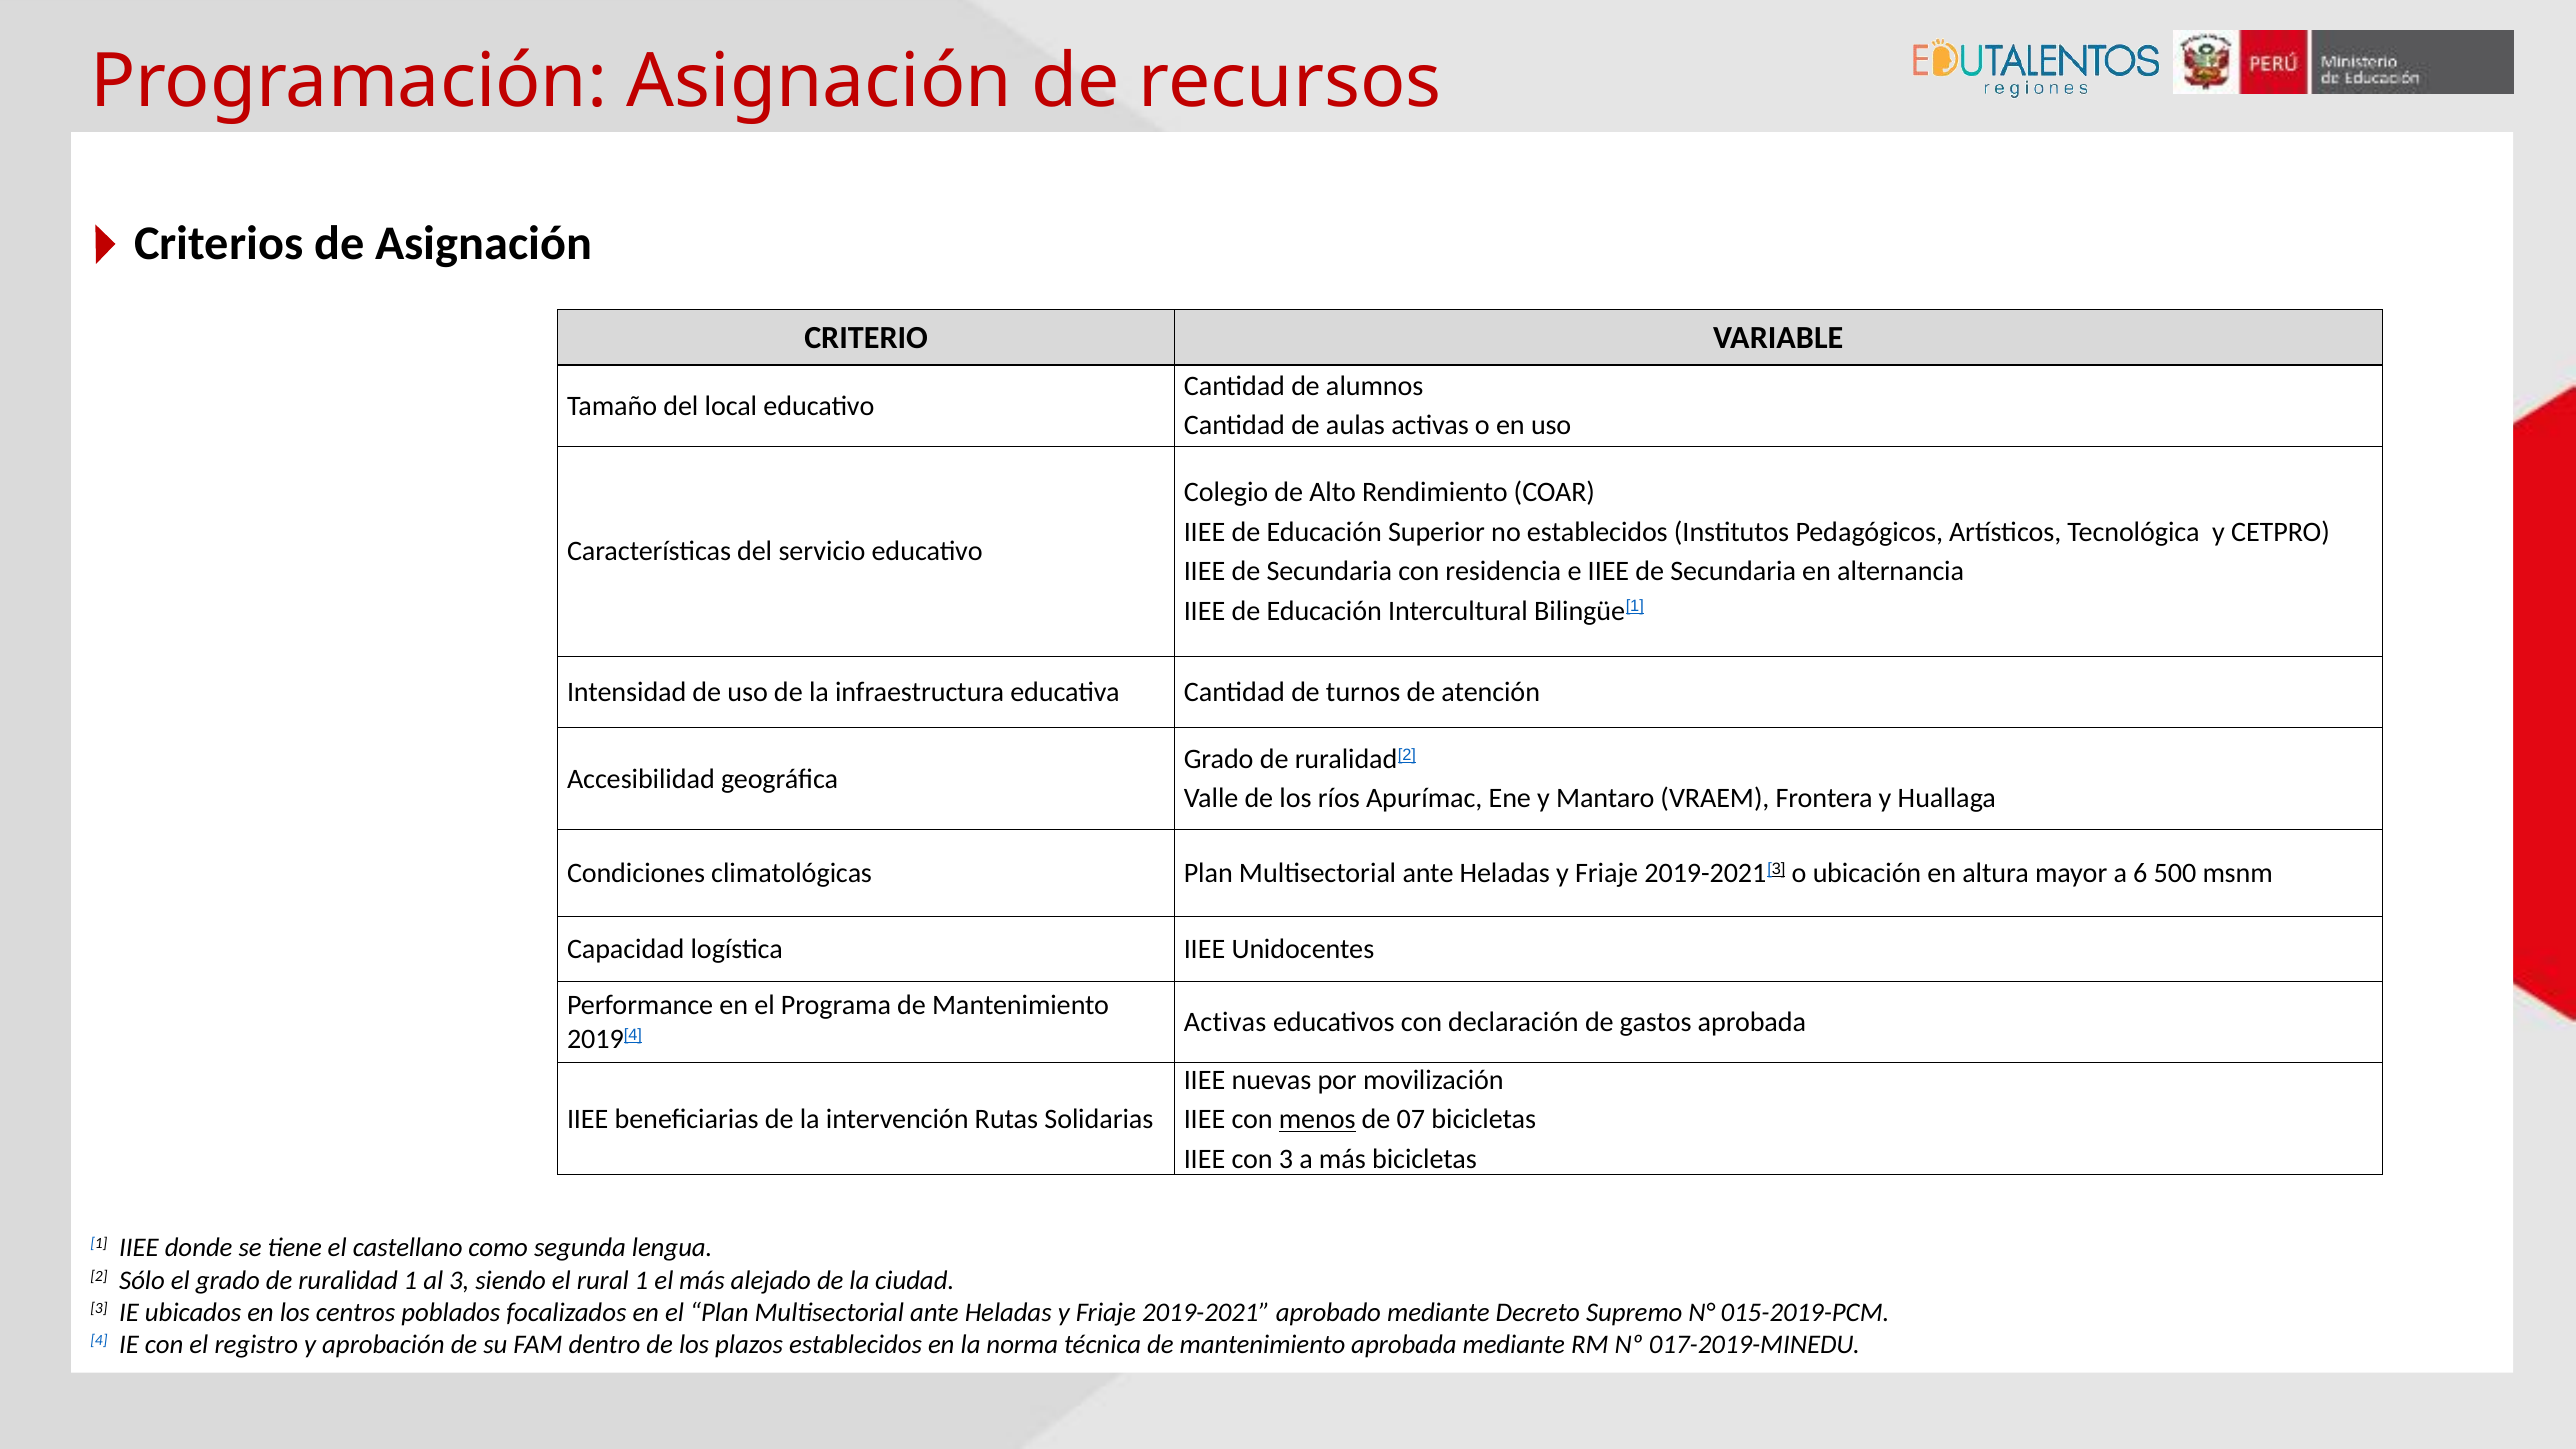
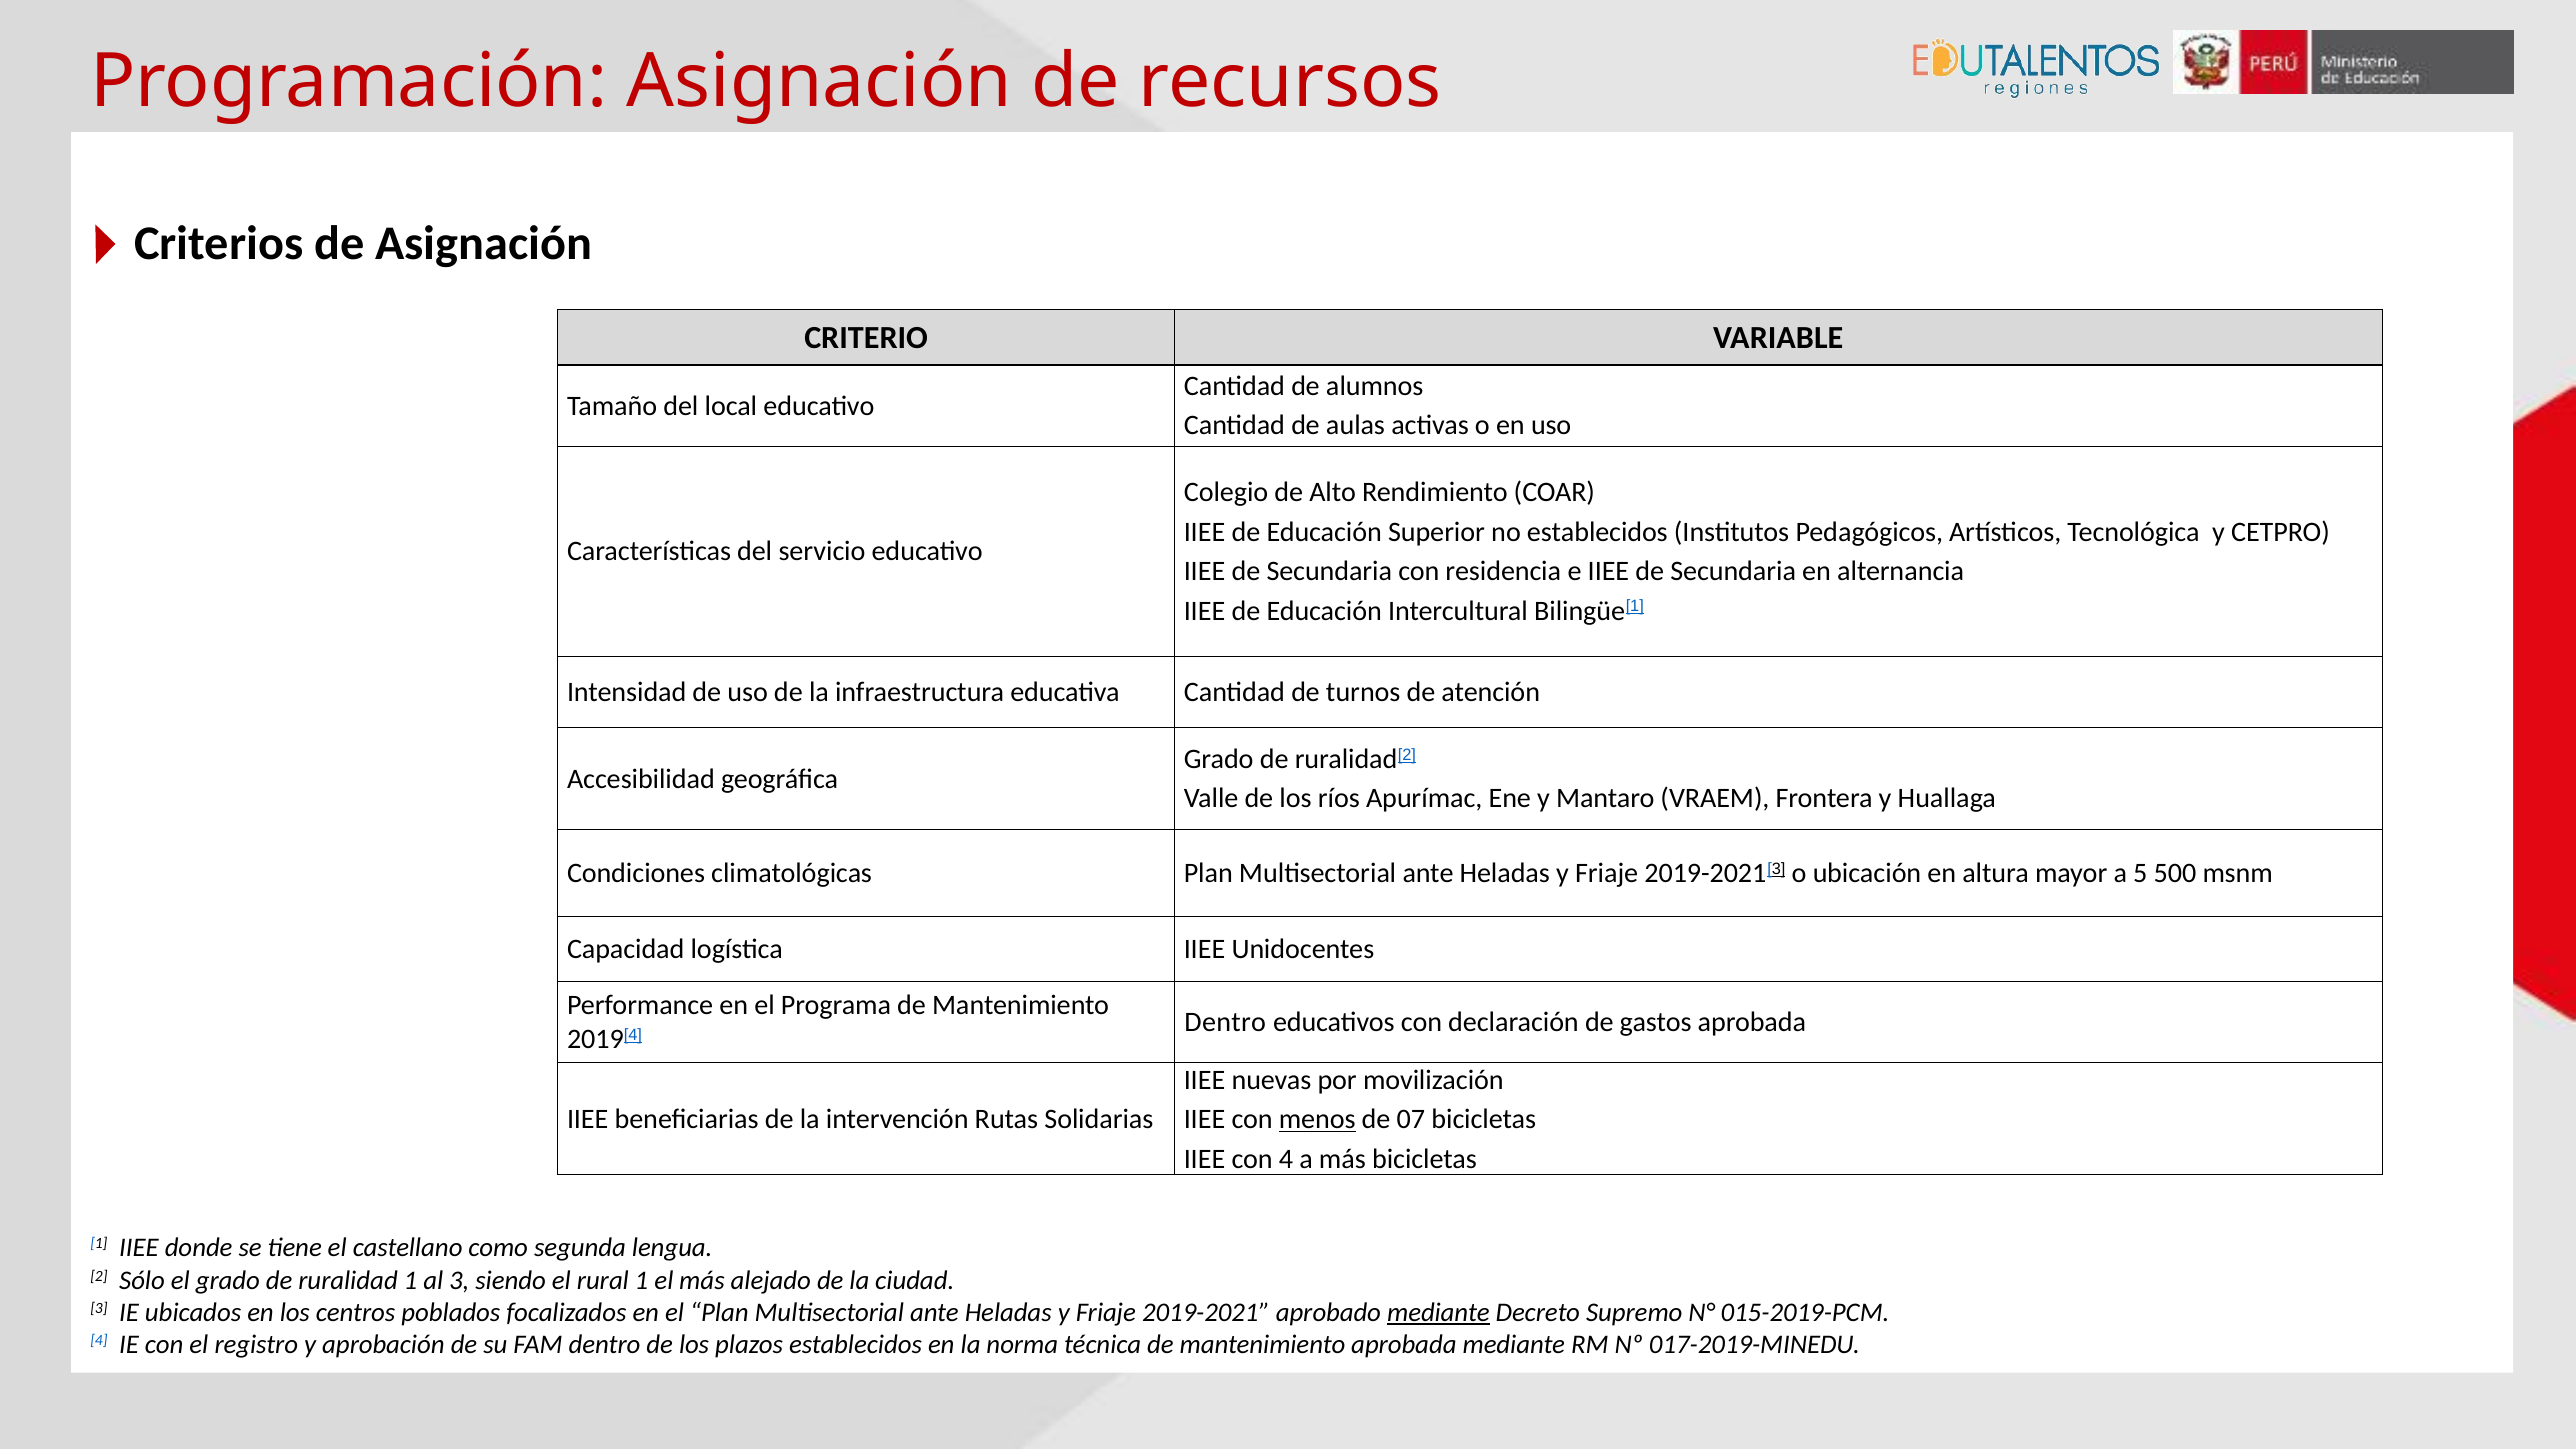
6: 6 -> 5
Activas at (1225, 1022): Activas -> Dentro
con 3: 3 -> 4
mediante at (1438, 1312) underline: none -> present
